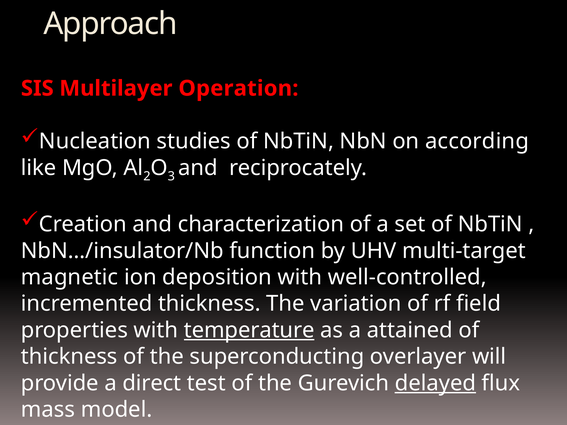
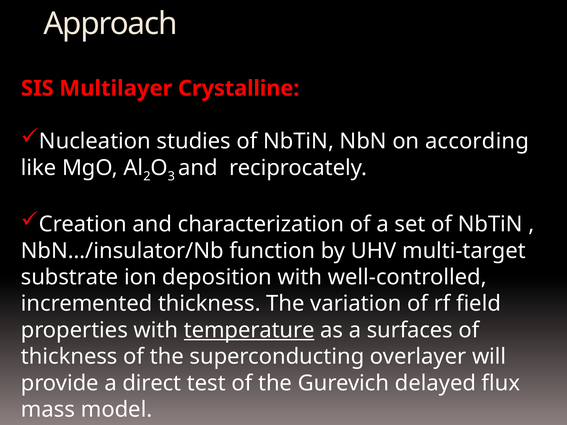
Operation: Operation -> Crystalline
magnetic: magnetic -> substrate
attained: attained -> surfaces
delayed underline: present -> none
